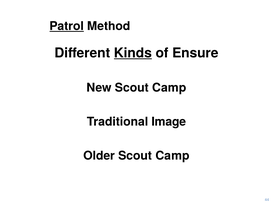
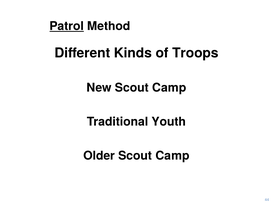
Kinds underline: present -> none
Ensure: Ensure -> Troops
Image: Image -> Youth
